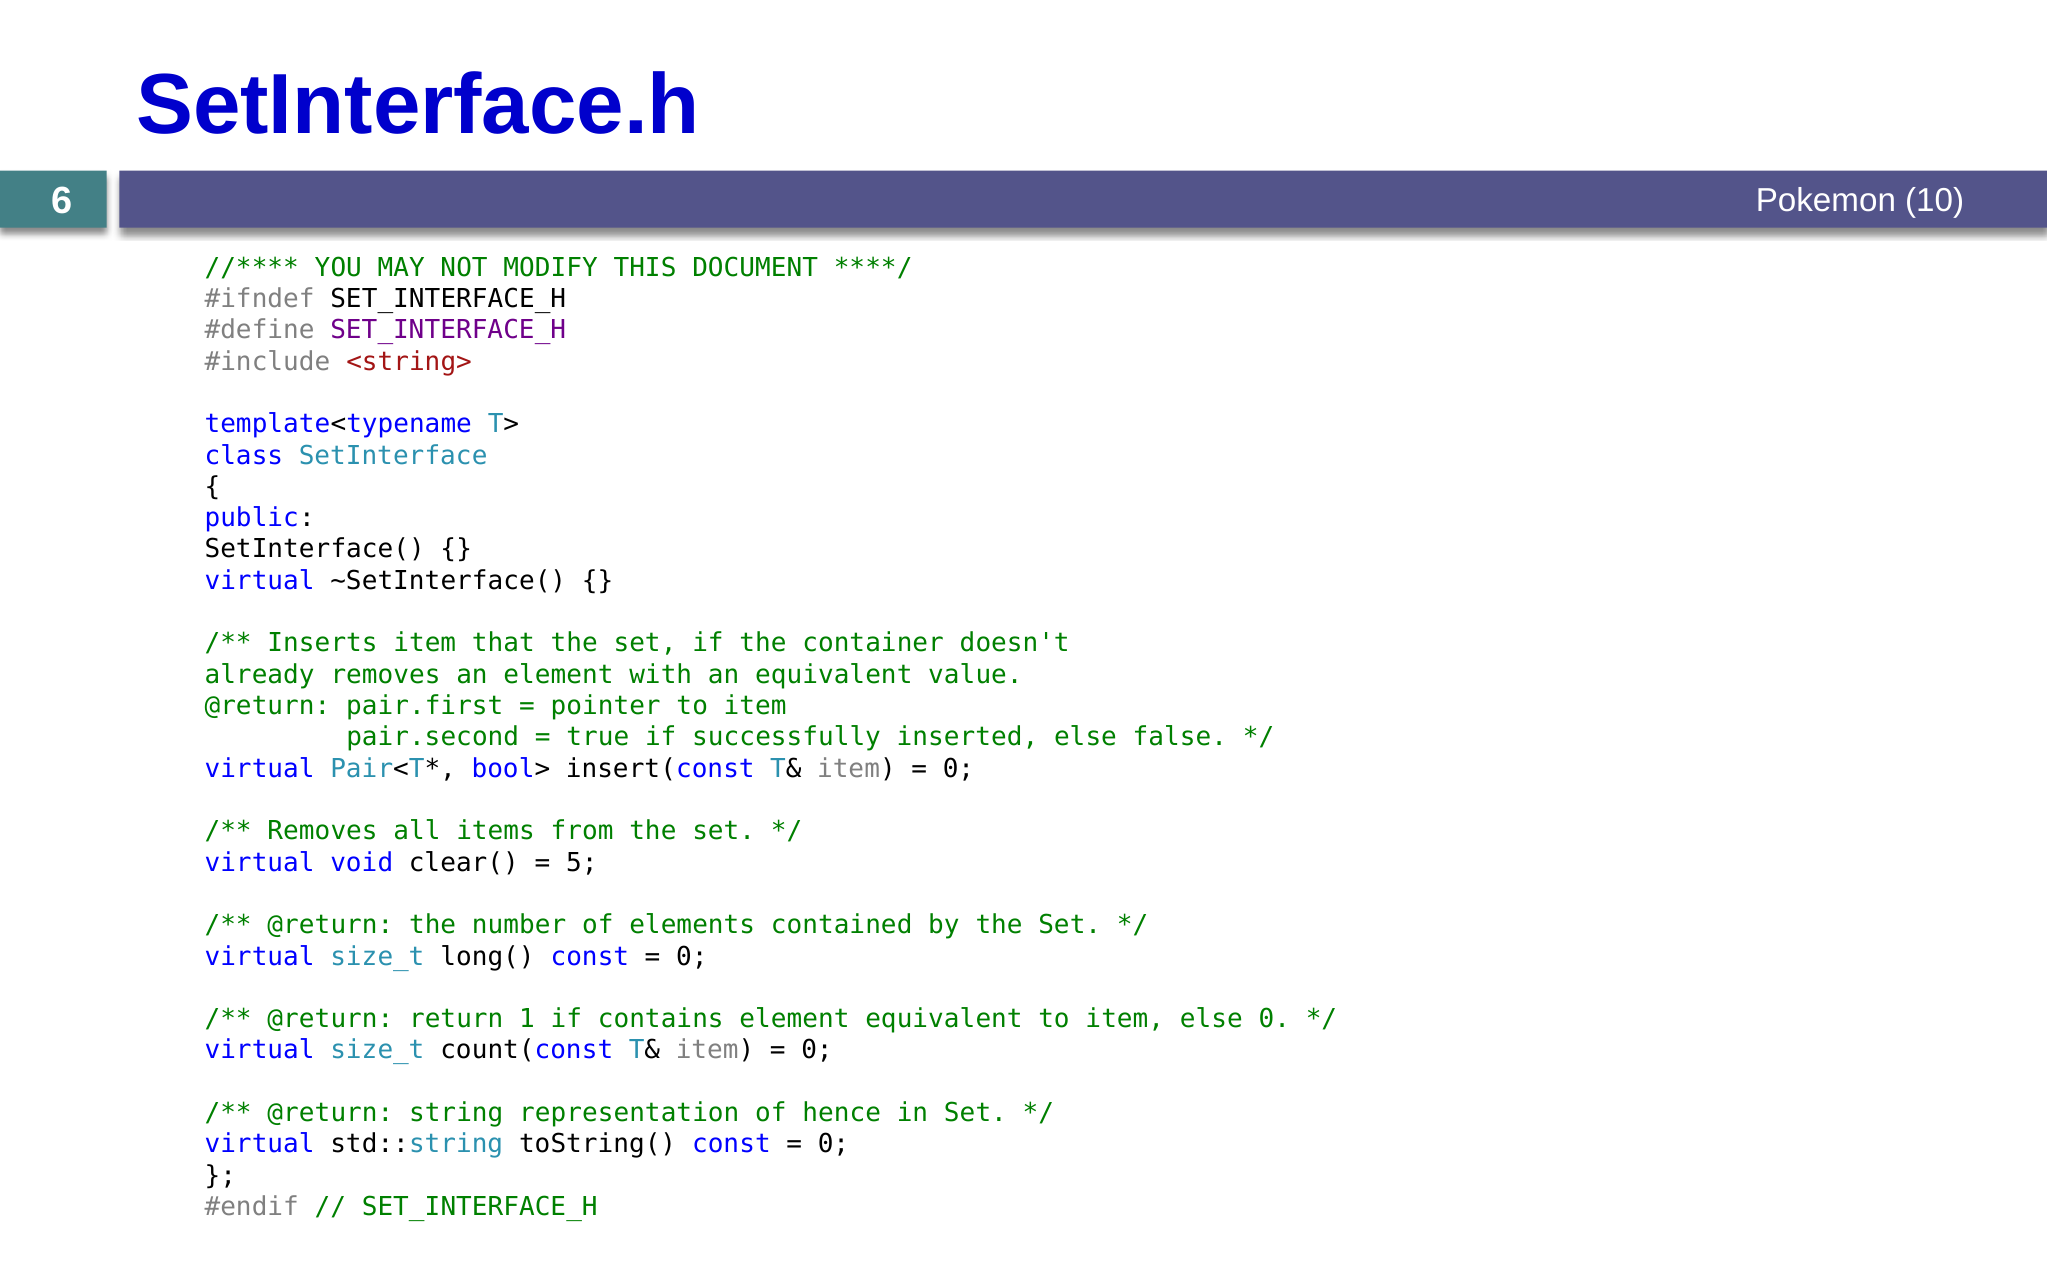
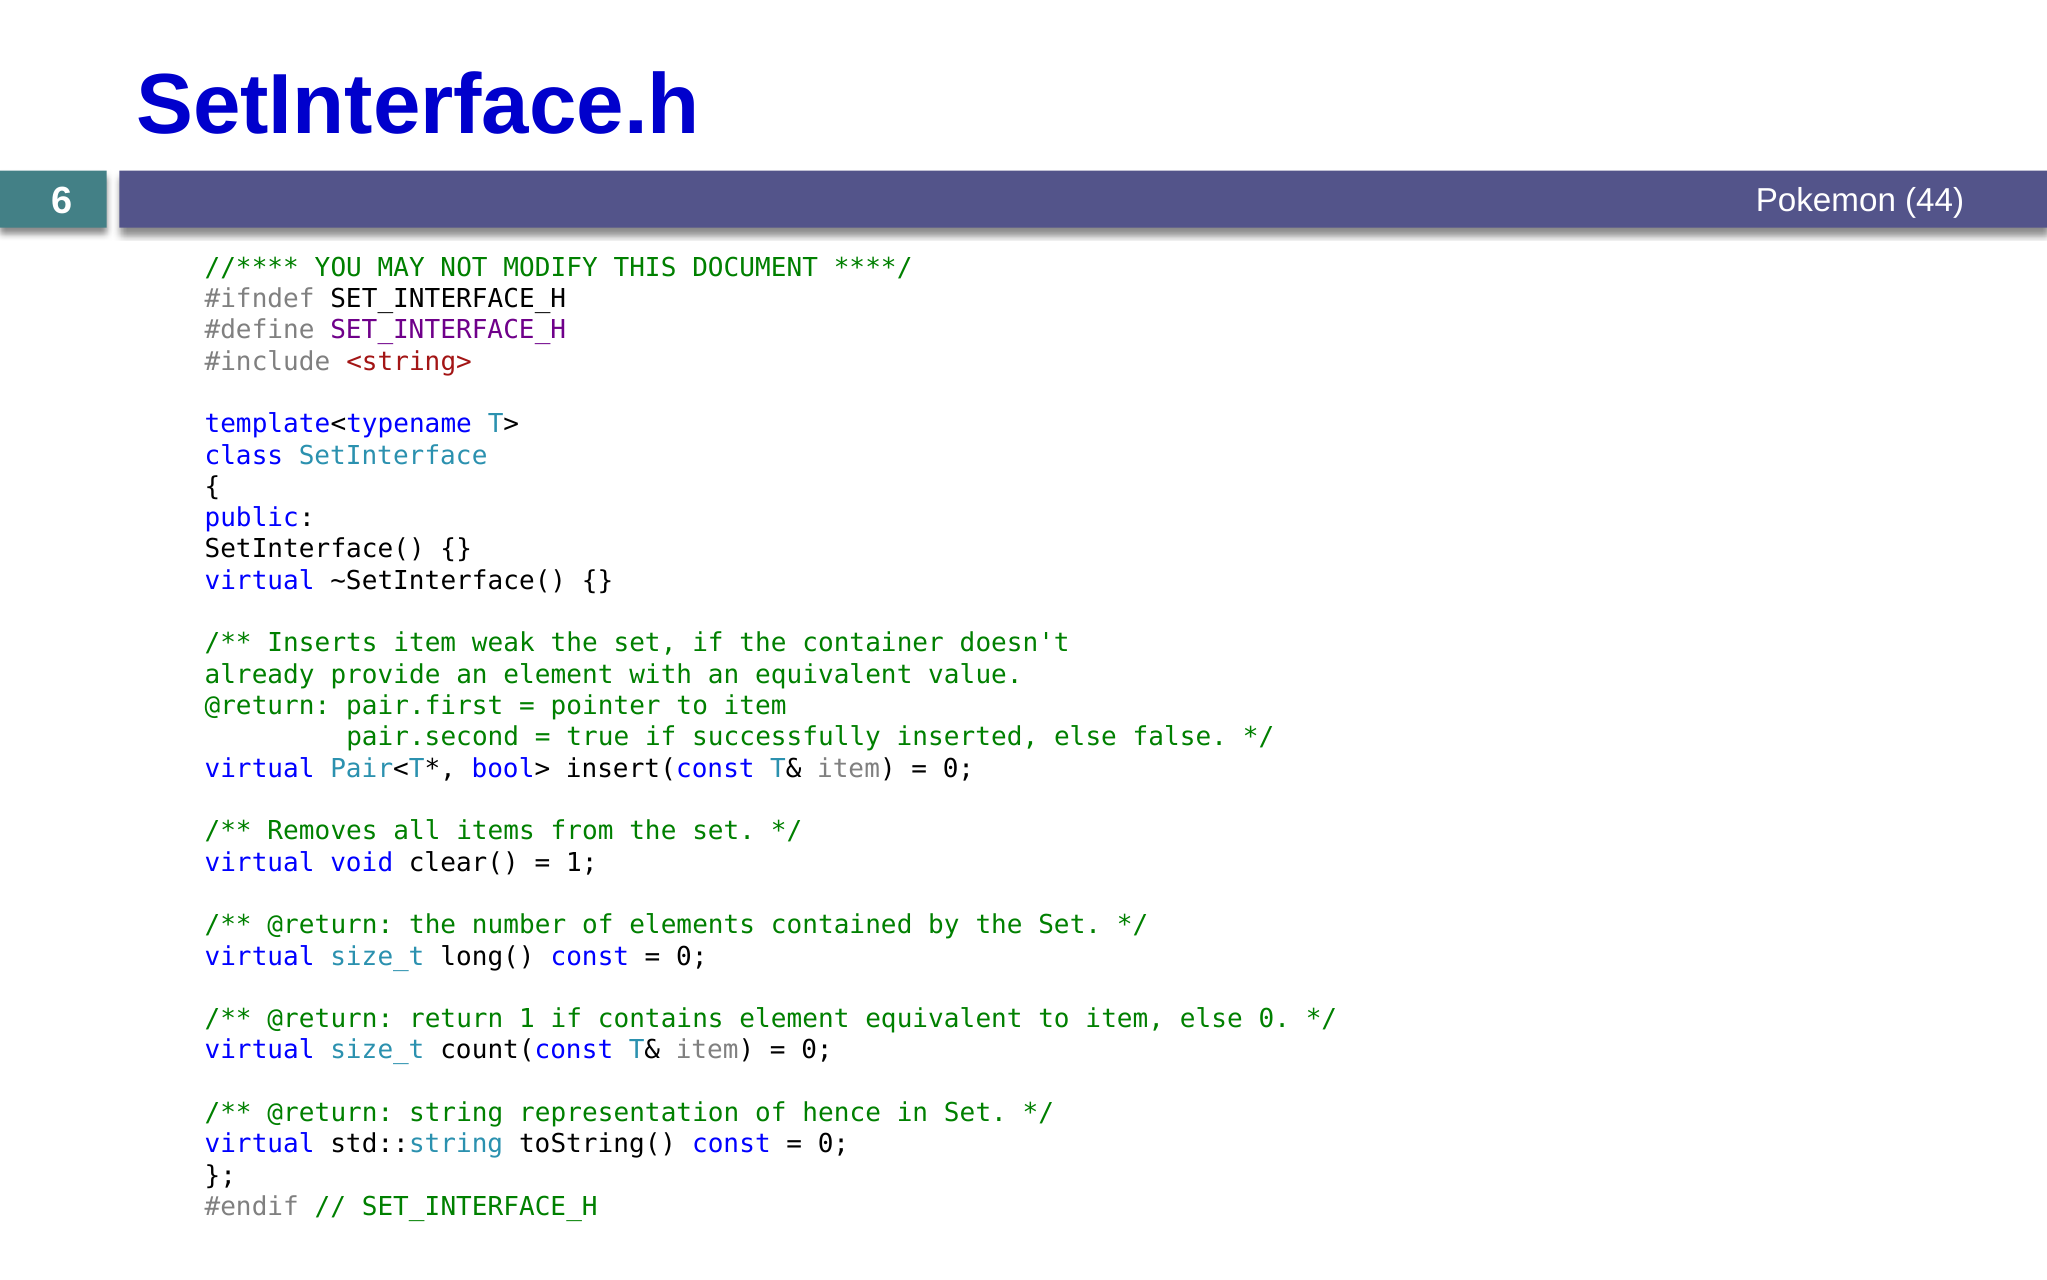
10: 10 -> 44
that: that -> weak
already removes: removes -> provide
5 at (582, 862): 5 -> 1
